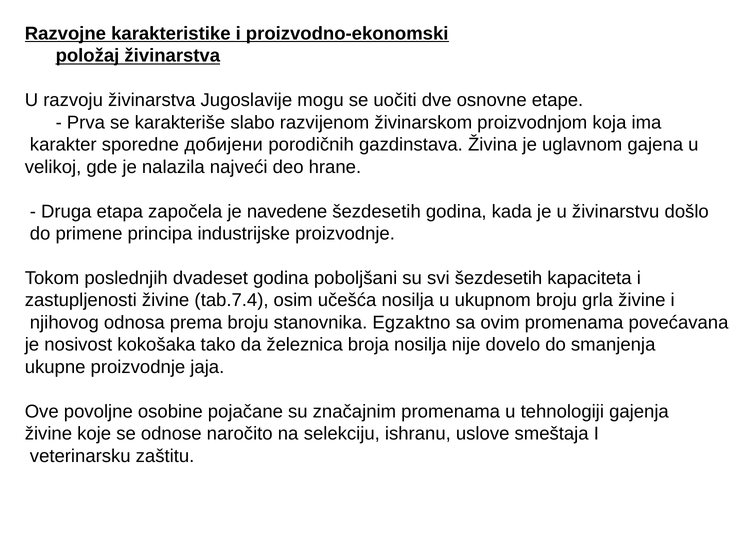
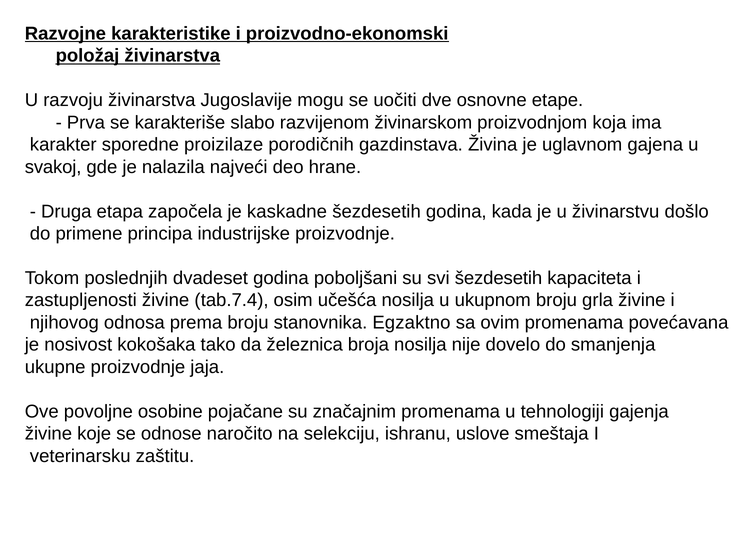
добијени: добијени -> proizilaze
velikoj: velikoj -> svakoj
navedene: navedene -> kaskadne
